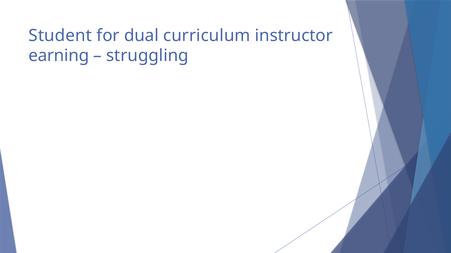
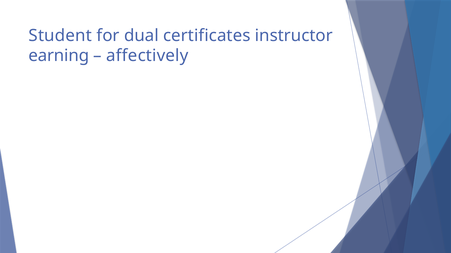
curriculum: curriculum -> certificates
struggling: struggling -> affectively
